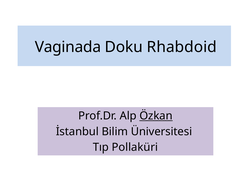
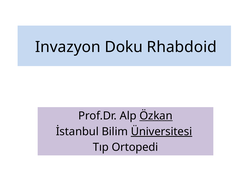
Vaginada: Vaginada -> Invazyon
Üniversitesi underline: none -> present
Pollaküri: Pollaküri -> Ortopedi
